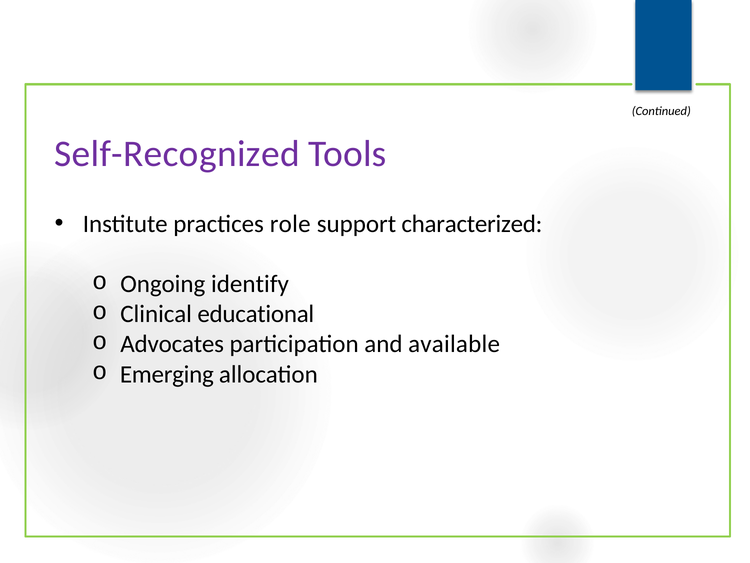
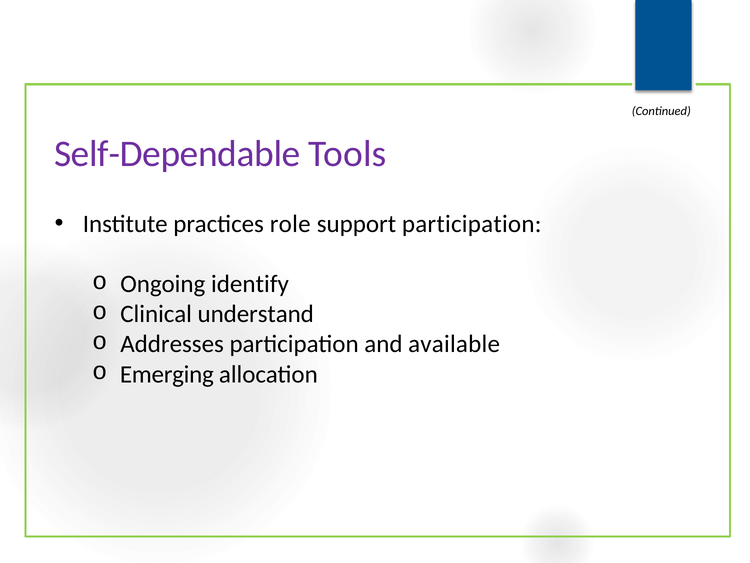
Self-Recognized: Self-Recognized -> Self-Dependable
support characterized: characterized -> participation
educational: educational -> understand
Advocates: Advocates -> Addresses
